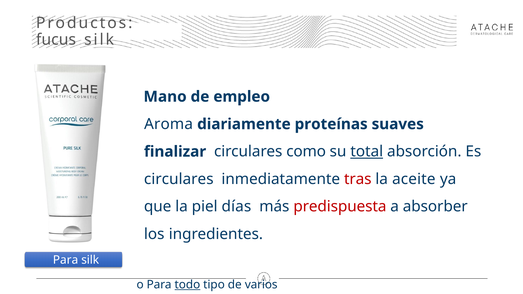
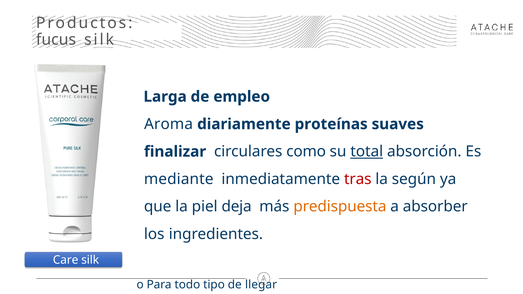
Mano: Mano -> Larga
circulares at (179, 179): circulares -> mediante
aceite: aceite -> según
días: días -> deja
predispuesta colour: red -> orange
Para at (66, 260): Para -> Care
todo underline: present -> none
varios: varios -> llegar
